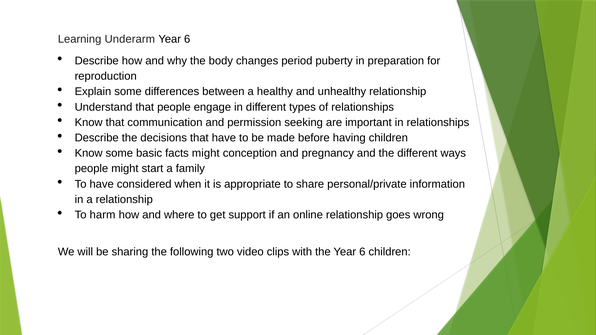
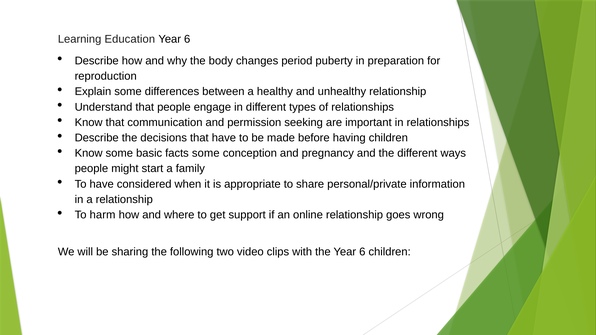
Underarm: Underarm -> Education
facts might: might -> some
